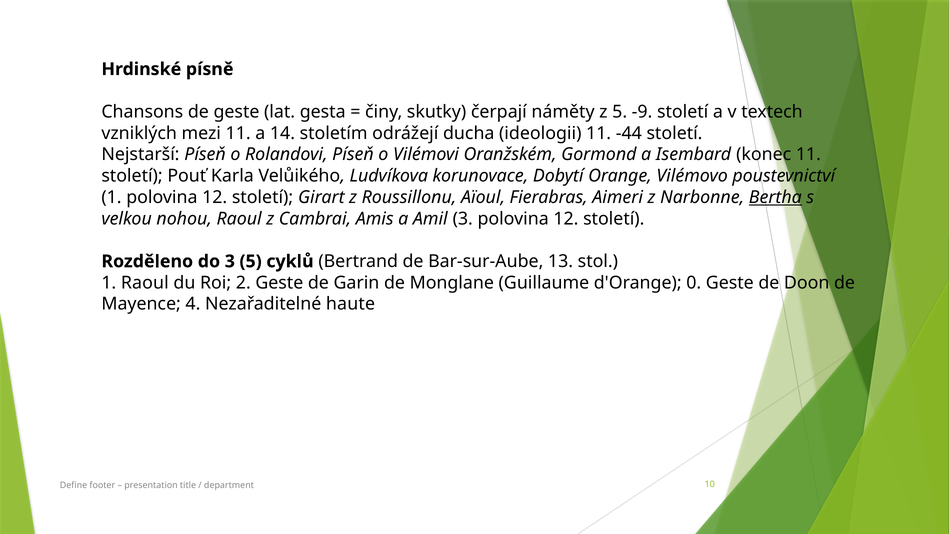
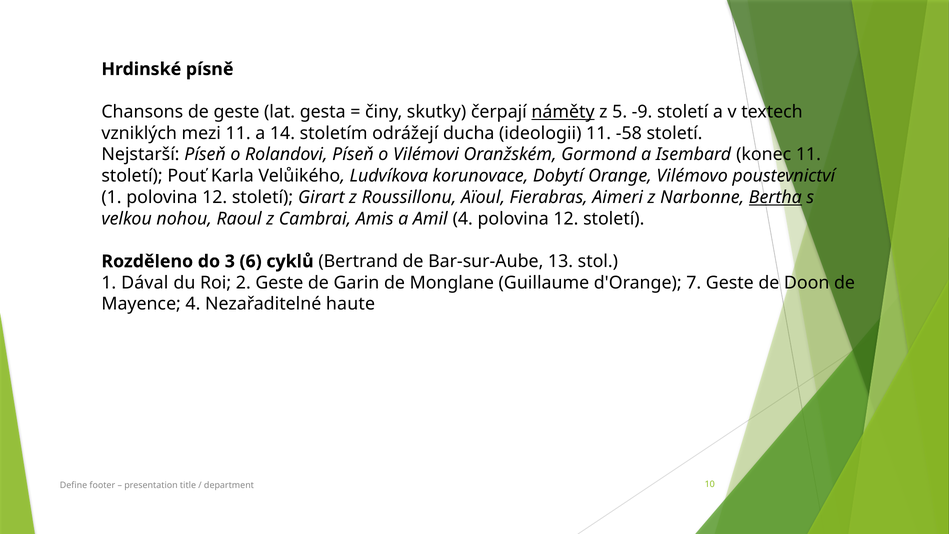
náměty underline: none -> present
-44: -44 -> -58
Amil 3: 3 -> 4
3 5: 5 -> 6
1 Raoul: Raoul -> Dával
0: 0 -> 7
